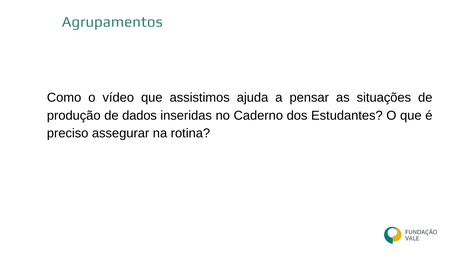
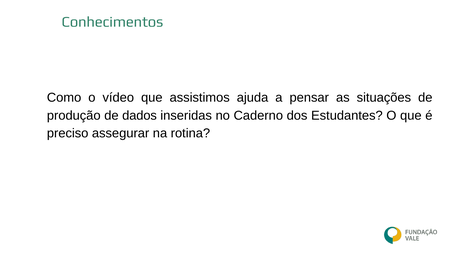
Agrupamentos: Agrupamentos -> Conhecimentos
